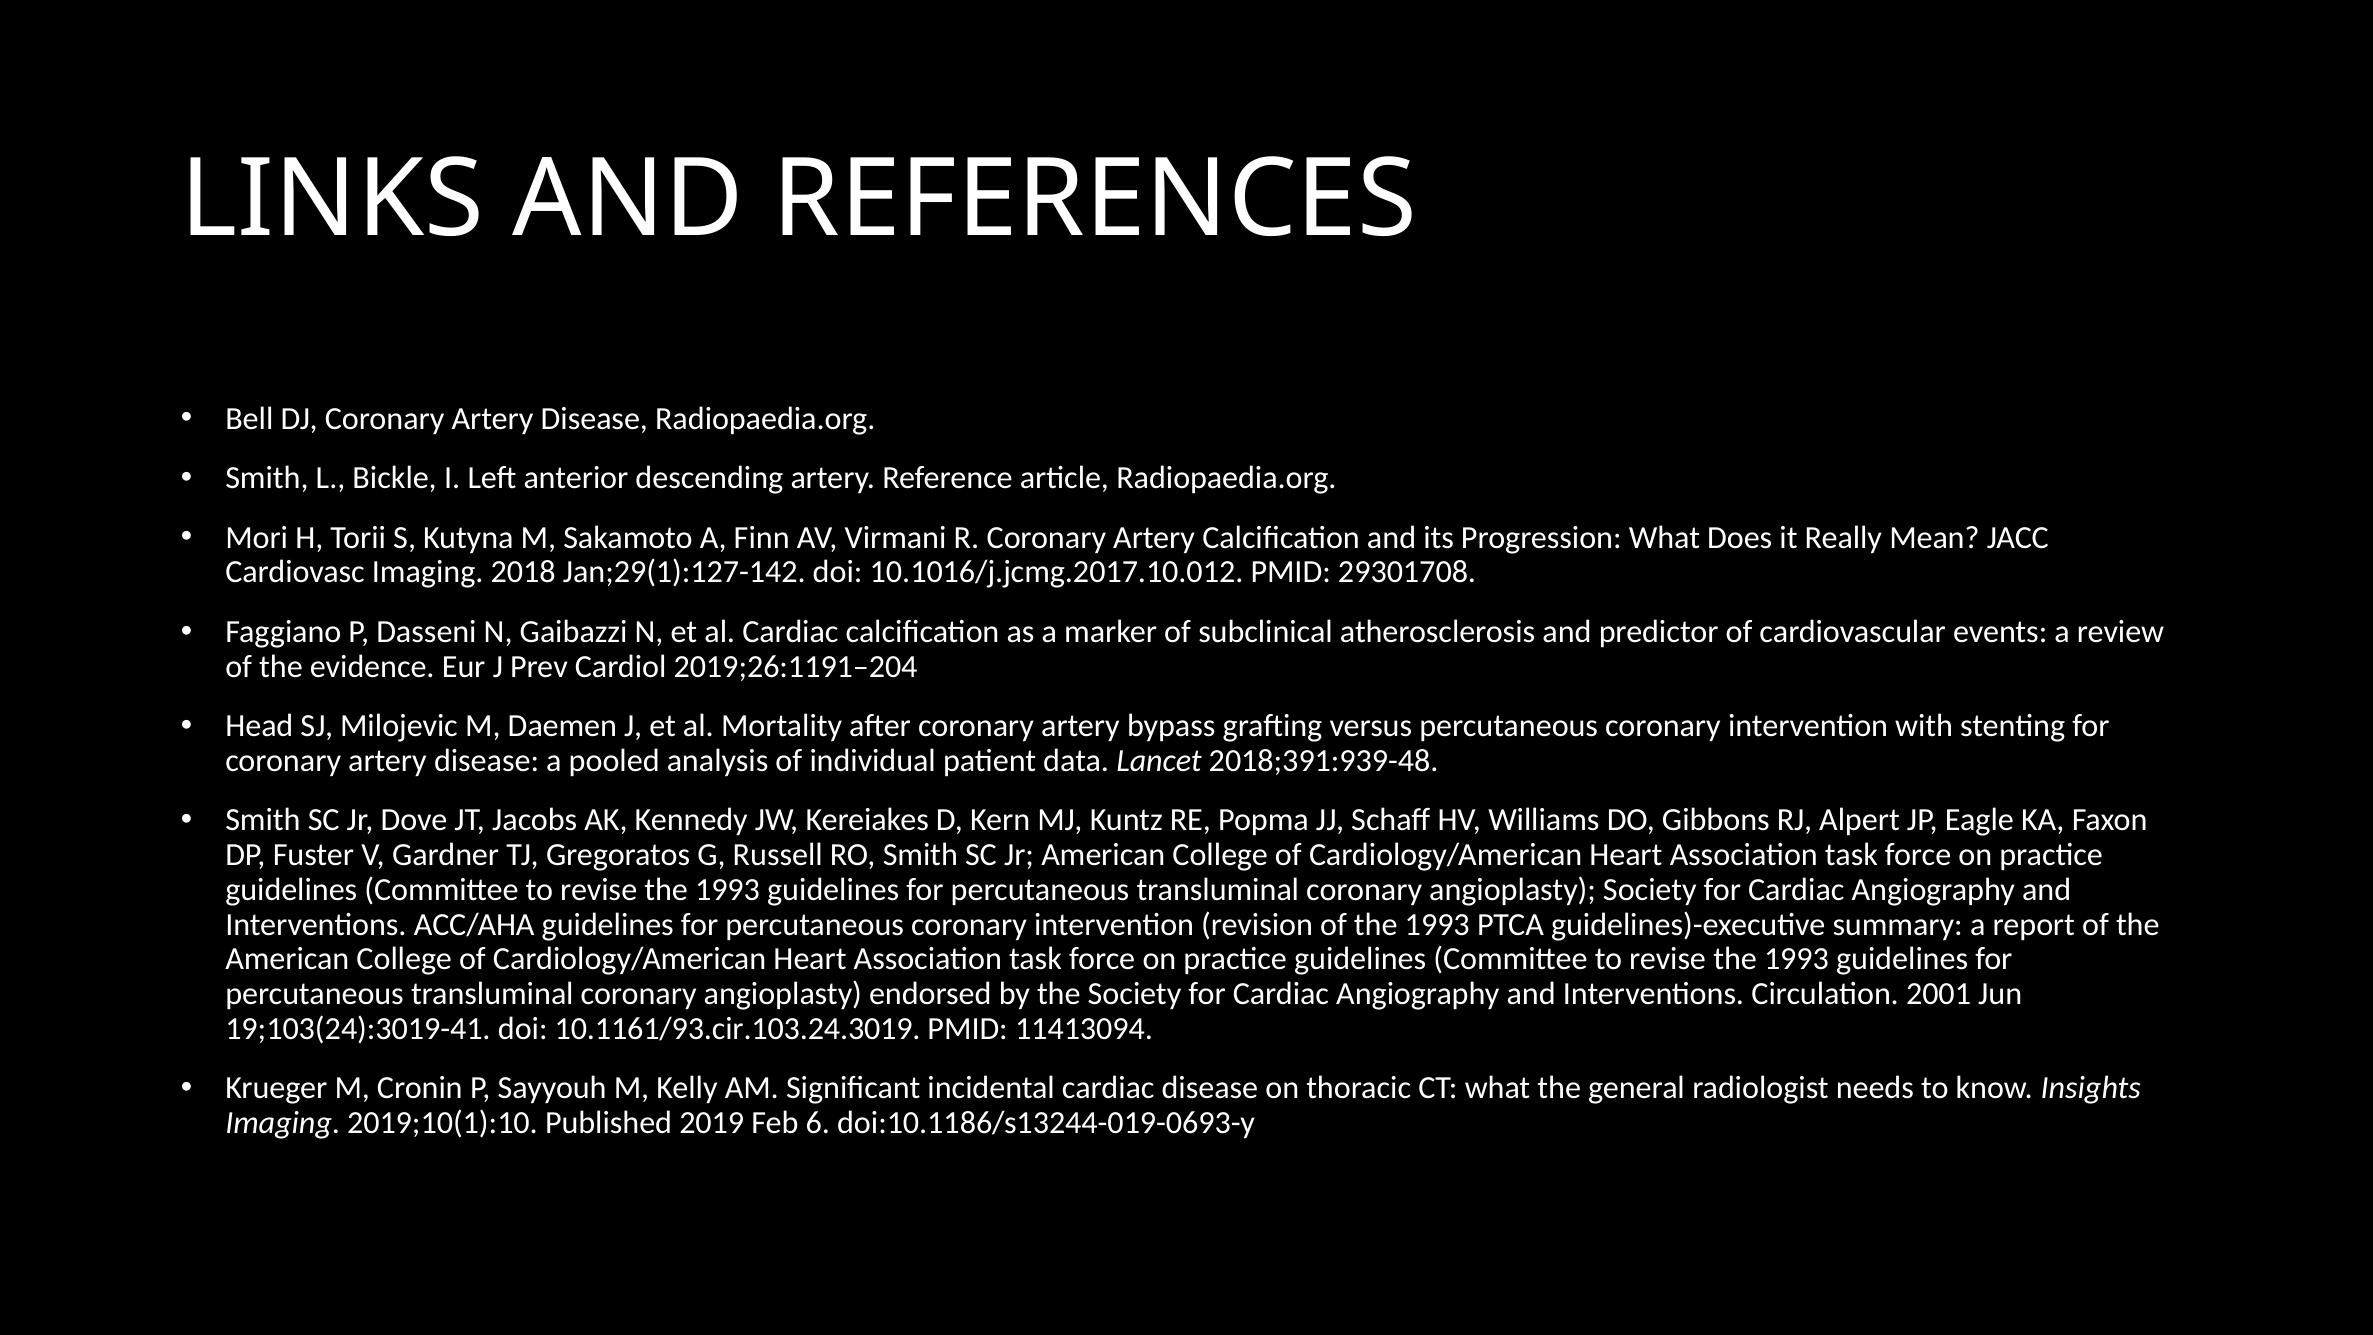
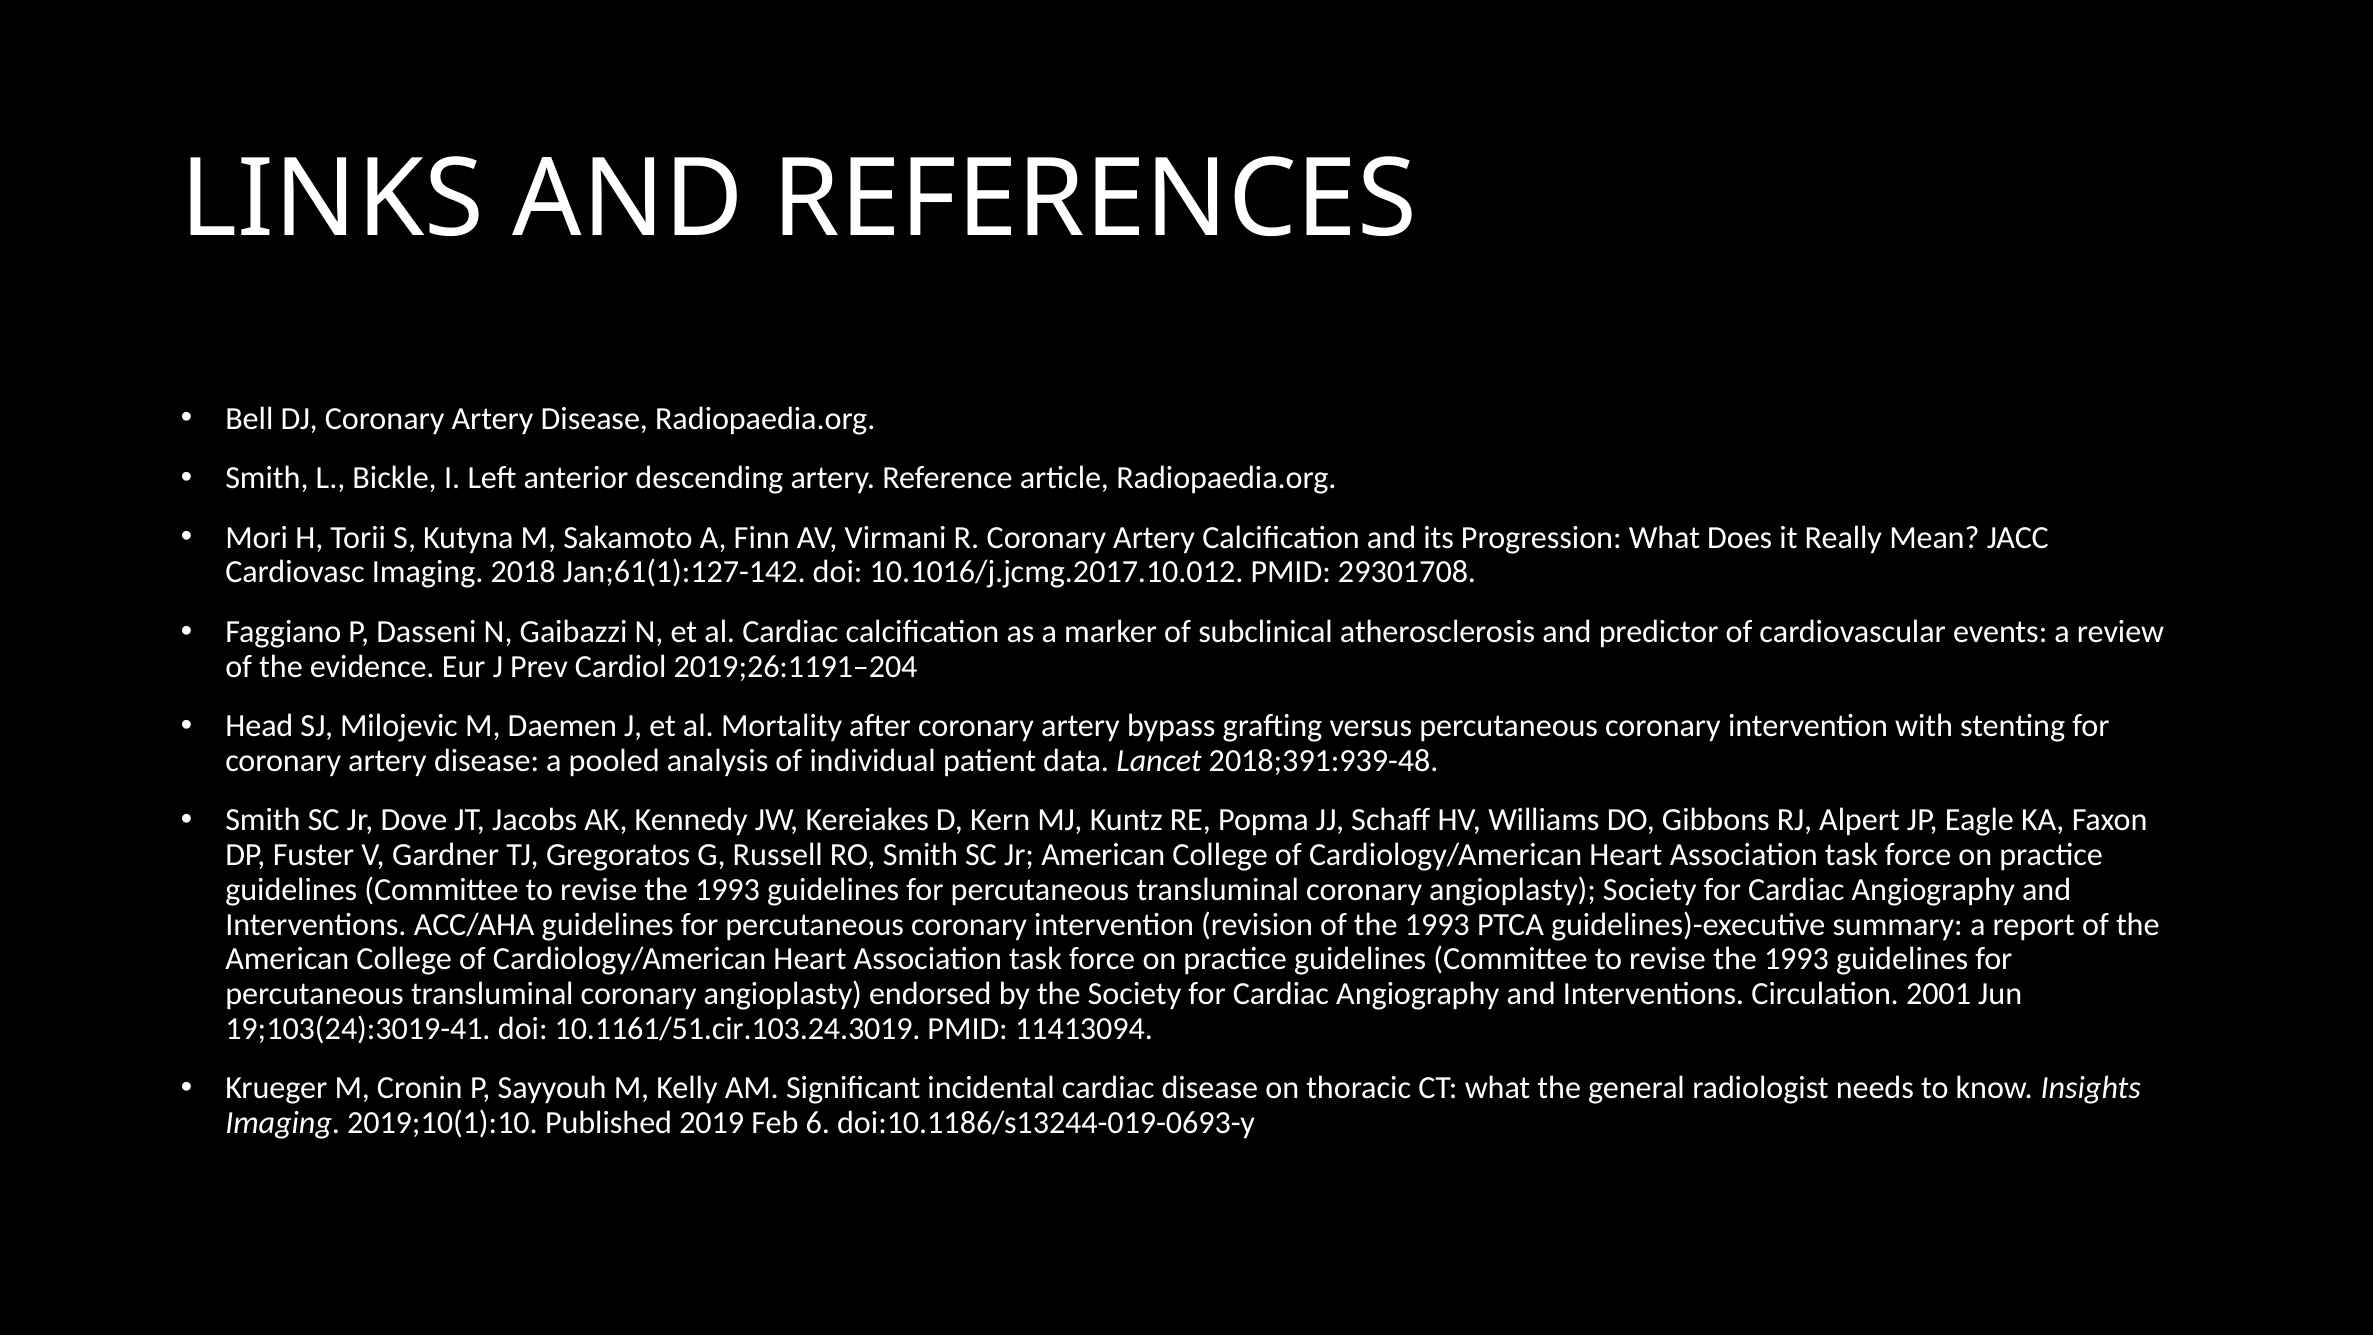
Jan;29(1):127-142: Jan;29(1):127-142 -> Jan;61(1):127-142
10.1161/93.cir.103.24.3019: 10.1161/93.cir.103.24.3019 -> 10.1161/51.cir.103.24.3019
